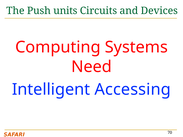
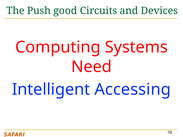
units: units -> good
